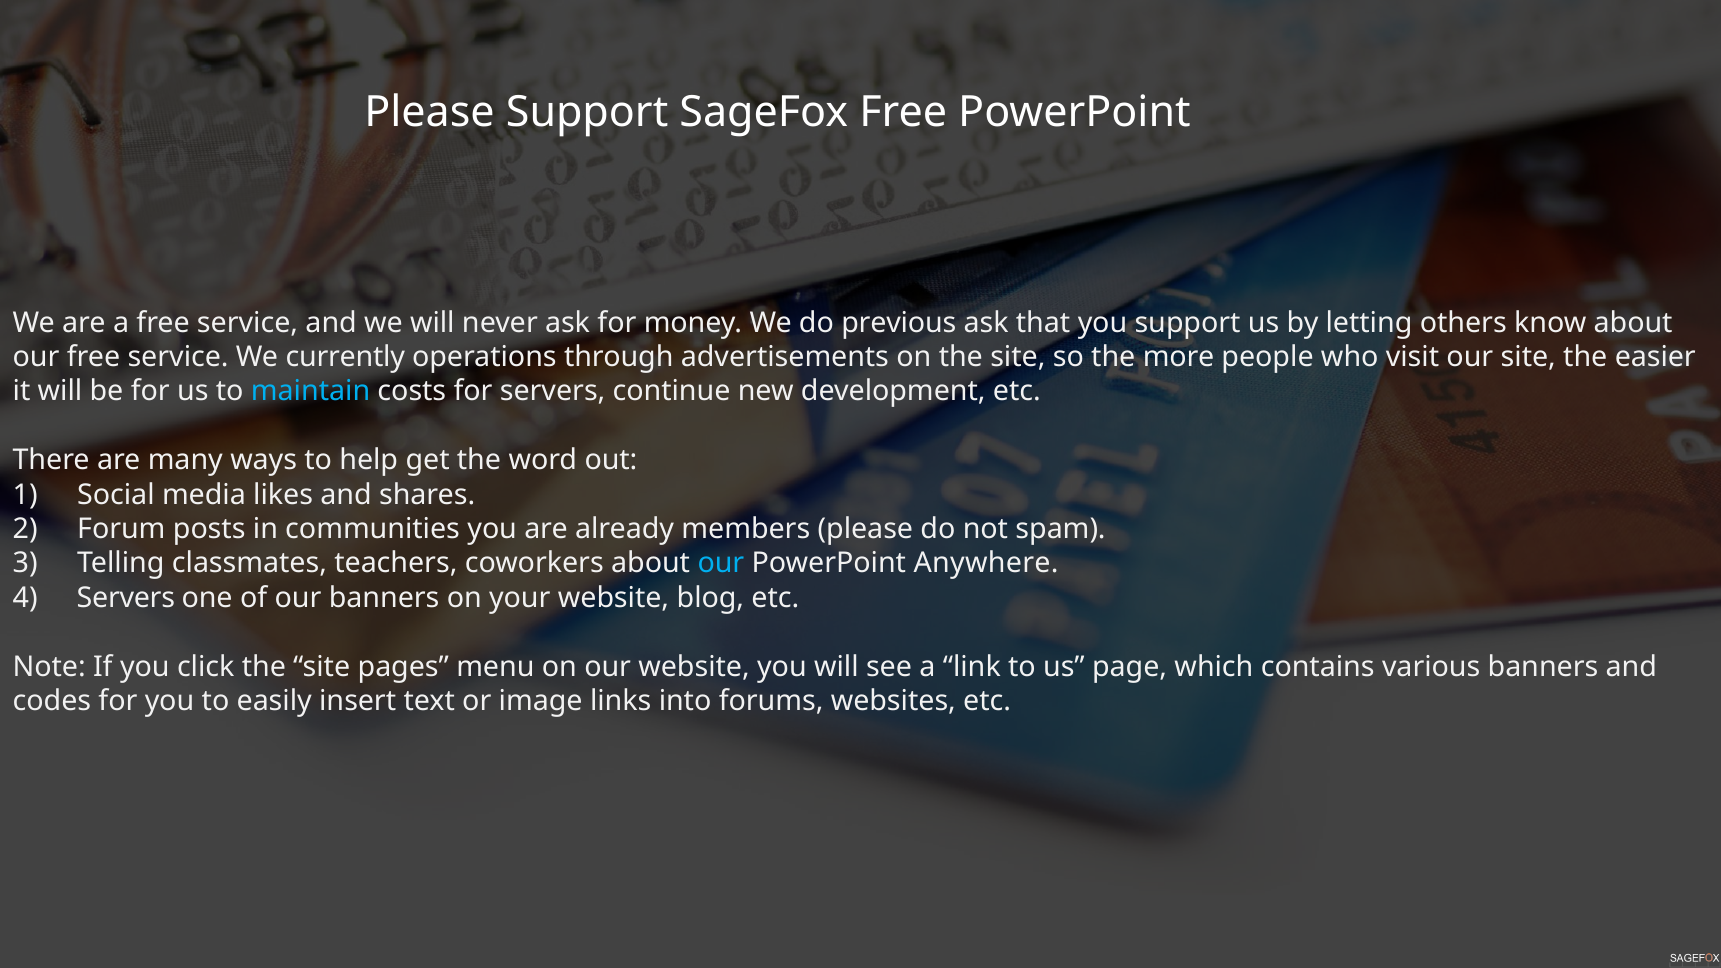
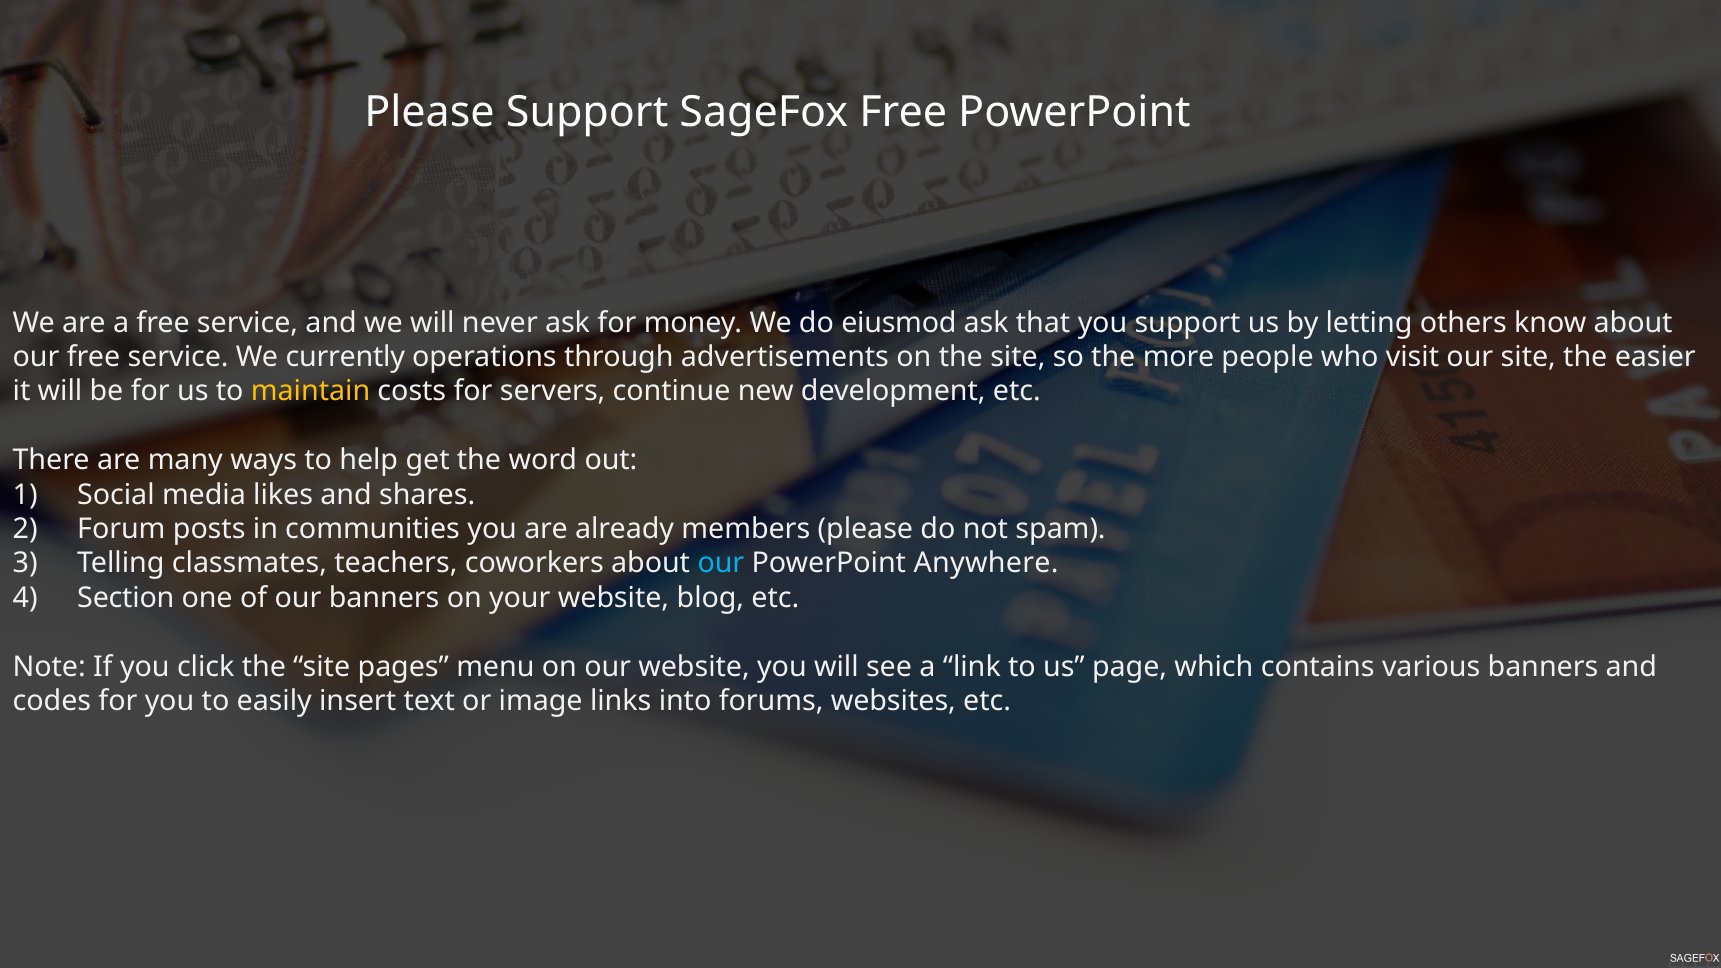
previous: previous -> eiusmod
maintain colour: light blue -> yellow
Servers at (126, 598): Servers -> Section
